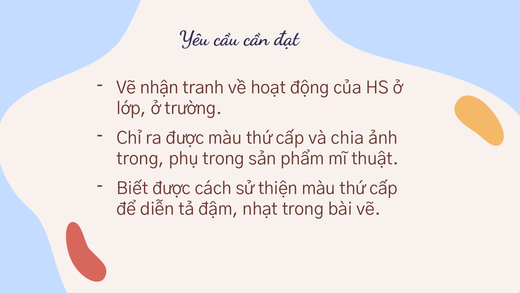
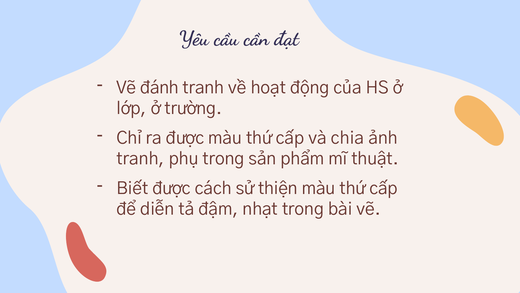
nhận: nhận -> đánh
trong at (141, 159): trong -> tranh
